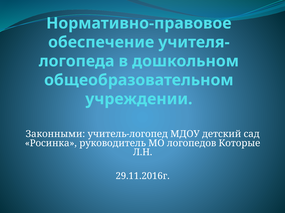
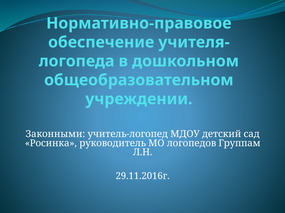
Которые: Которые -> Группам
